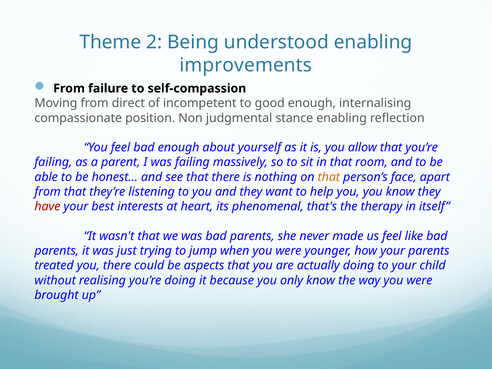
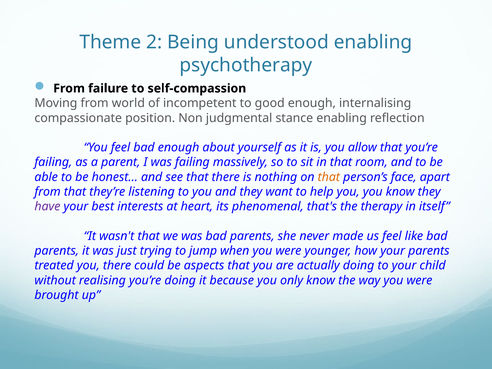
improvements: improvements -> psychotherapy
direct: direct -> world
have colour: red -> purple
